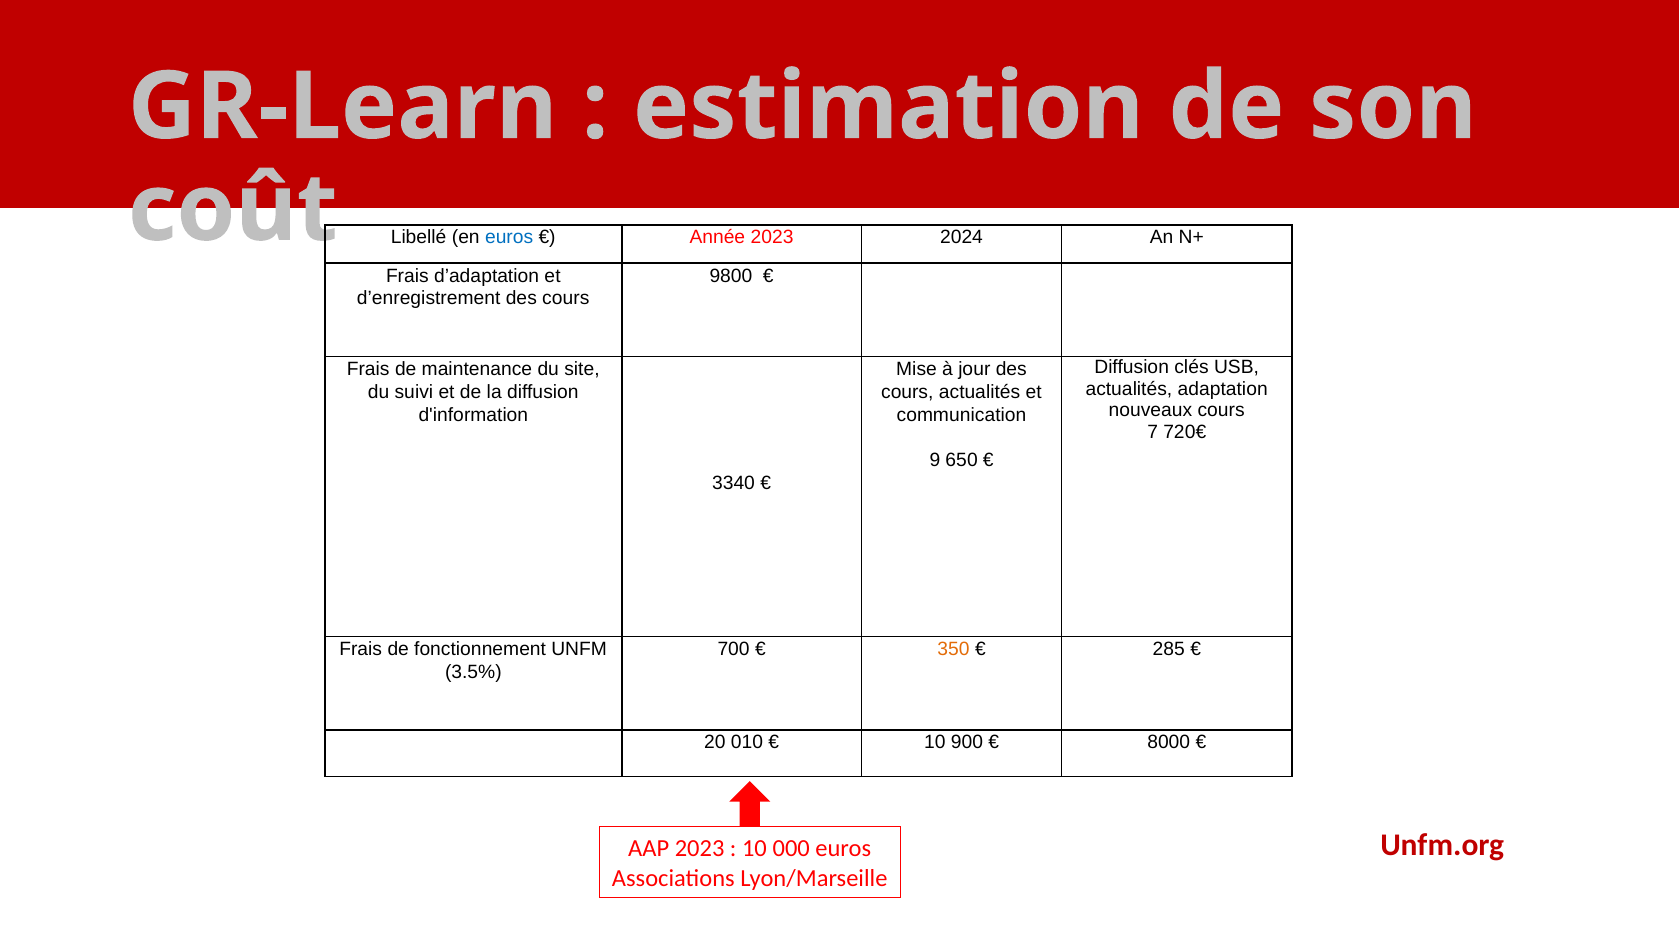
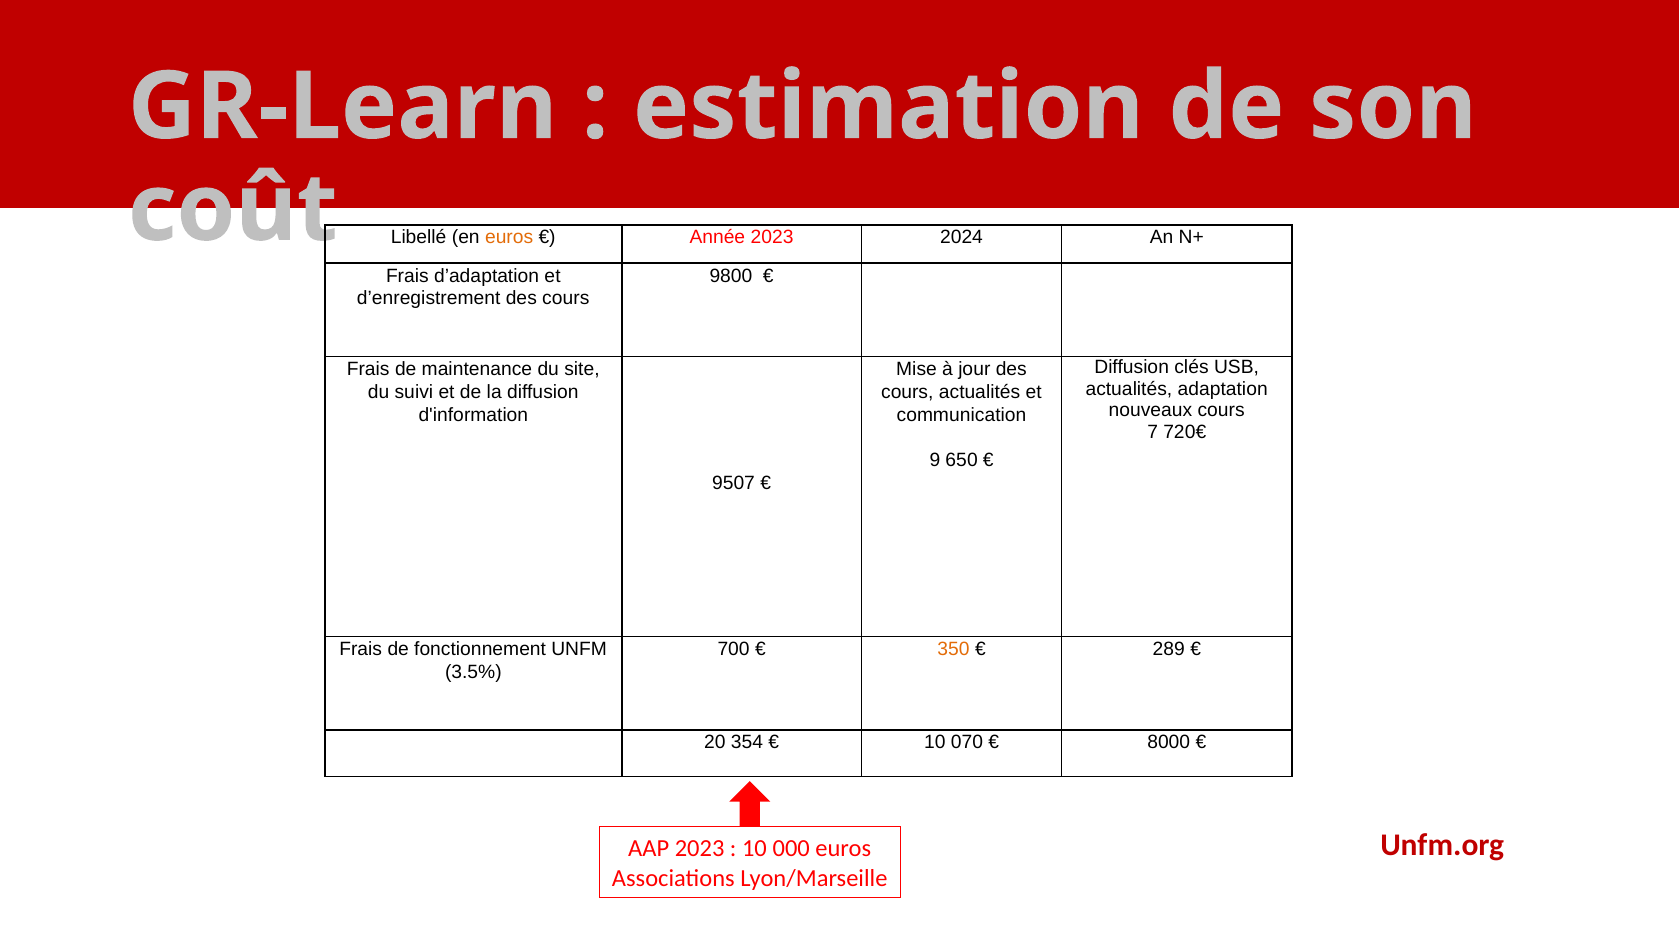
euros at (509, 238) colour: blue -> orange
3340: 3340 -> 9507
285: 285 -> 289
010: 010 -> 354
900: 900 -> 070
